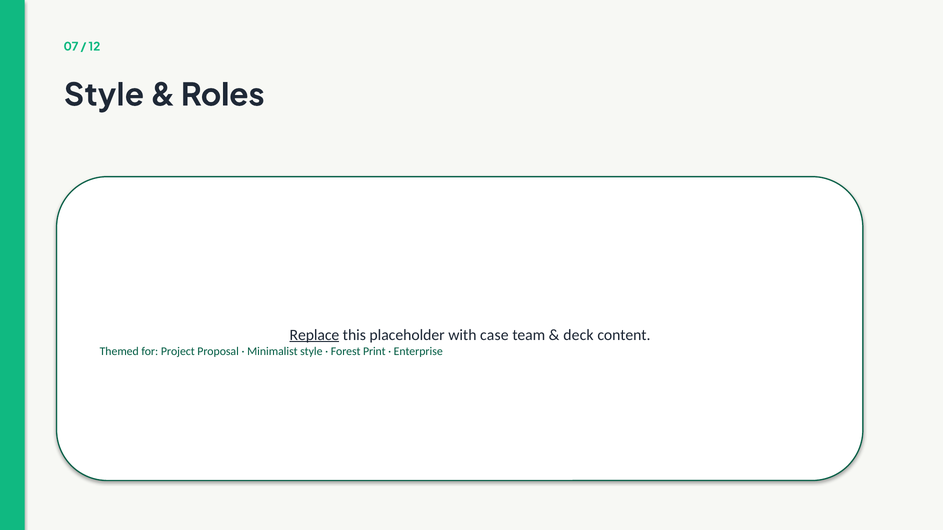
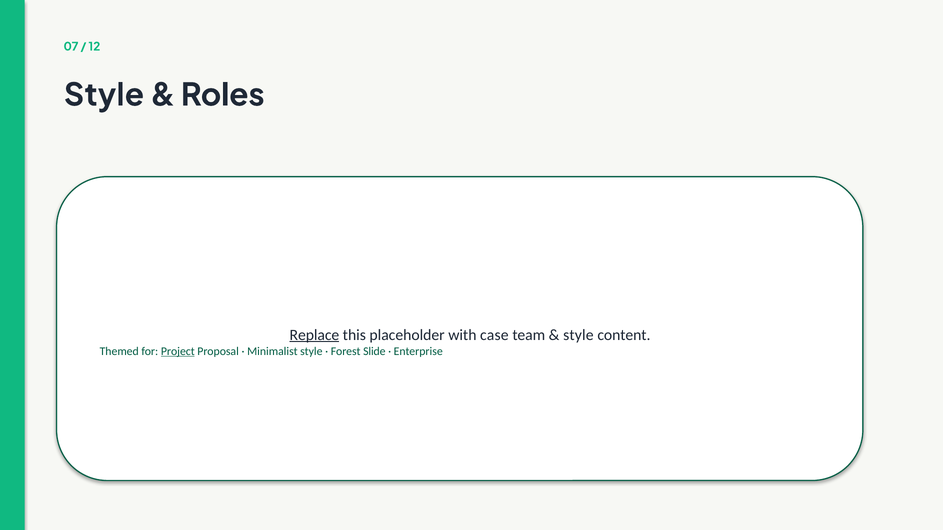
deck at (578, 335): deck -> style
Project underline: none -> present
Print: Print -> Slide
